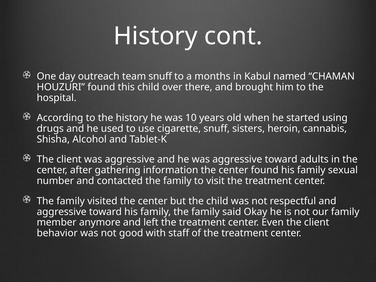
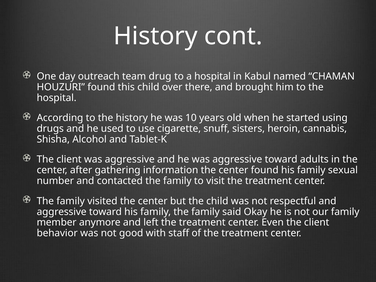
team snuff: snuff -> drug
a months: months -> hospital
